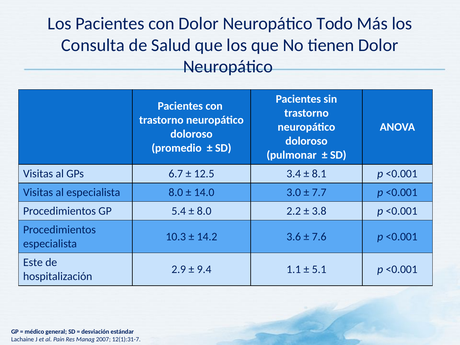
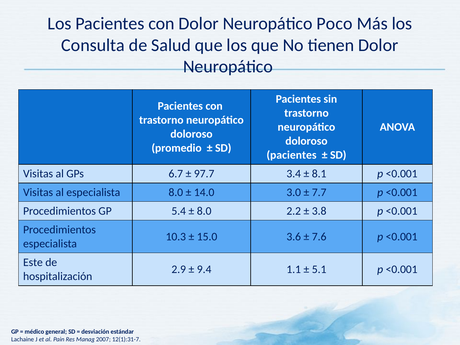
Todo: Todo -> Poco
pulmonar at (292, 155): pulmonar -> pacientes
12.5: 12.5 -> 97.7
14.2: 14.2 -> 15.0
